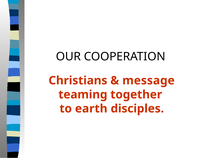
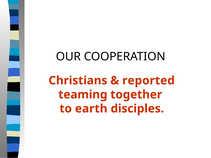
message: message -> reported
